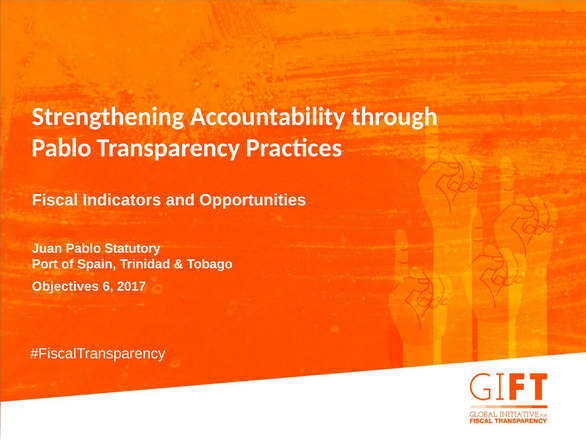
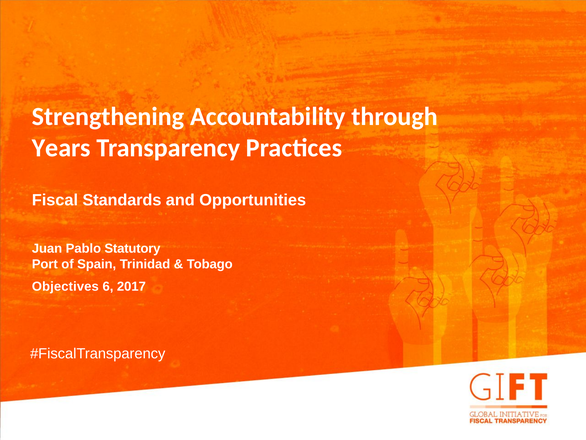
Pablo at (61, 148): Pablo -> Years
Indicators: Indicators -> Standards
